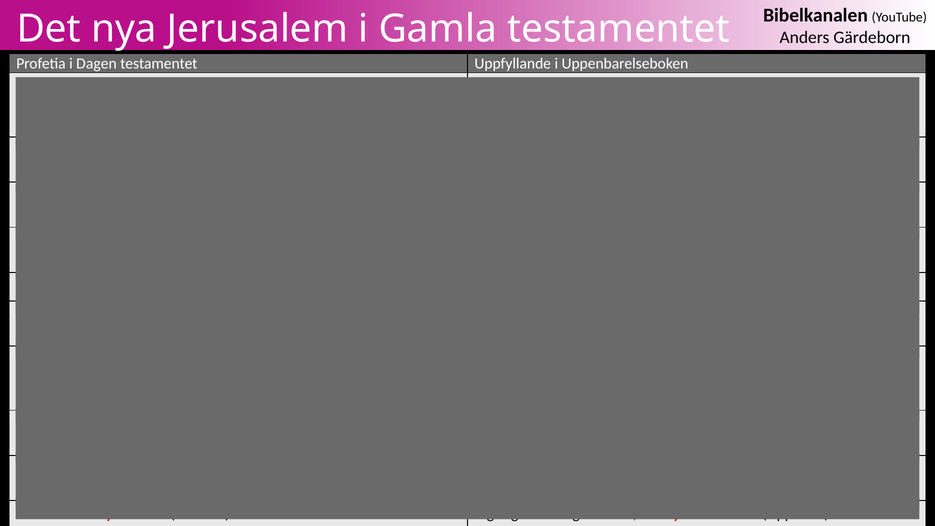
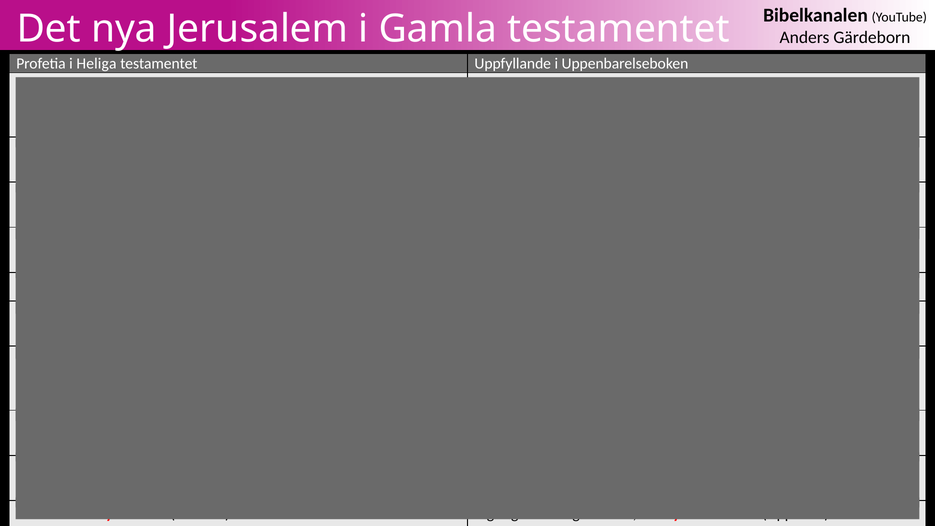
i Dagen: Dagen -> Heliga
